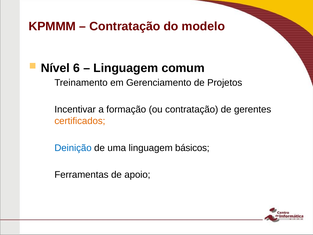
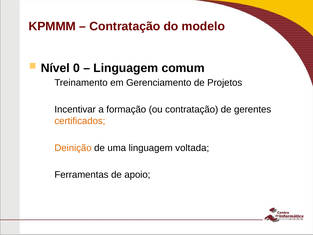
6: 6 -> 0
Deinição colour: blue -> orange
básicos: básicos -> voltada
